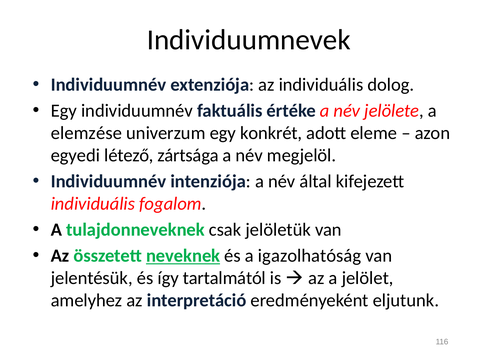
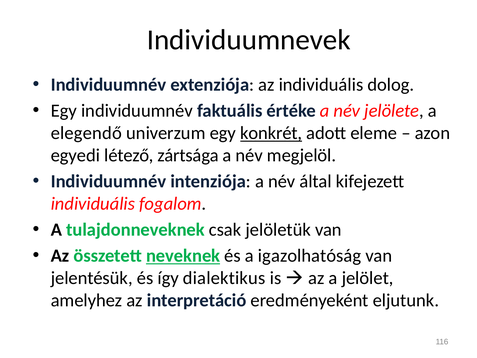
elemzése: elemzése -> elegendő
konkrét underline: none -> present
tartalmától: tartalmától -> dialektikus
